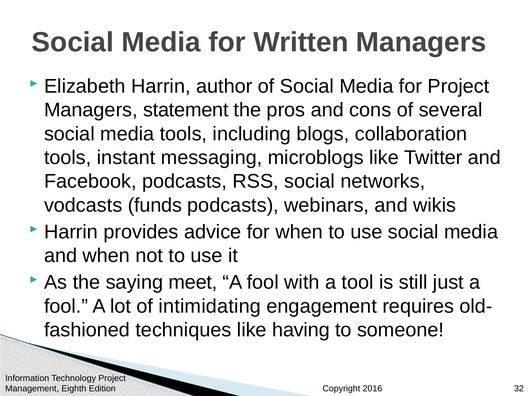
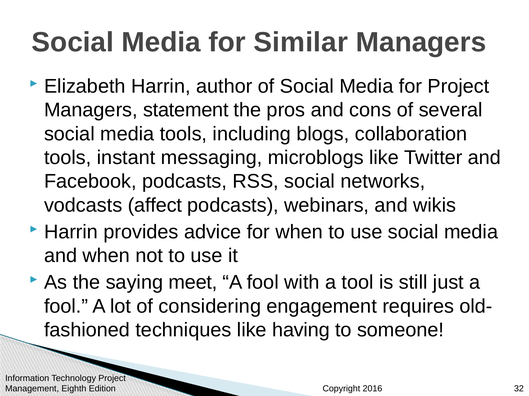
Written: Written -> Similar
funds: funds -> affect
intimidating: intimidating -> considering
